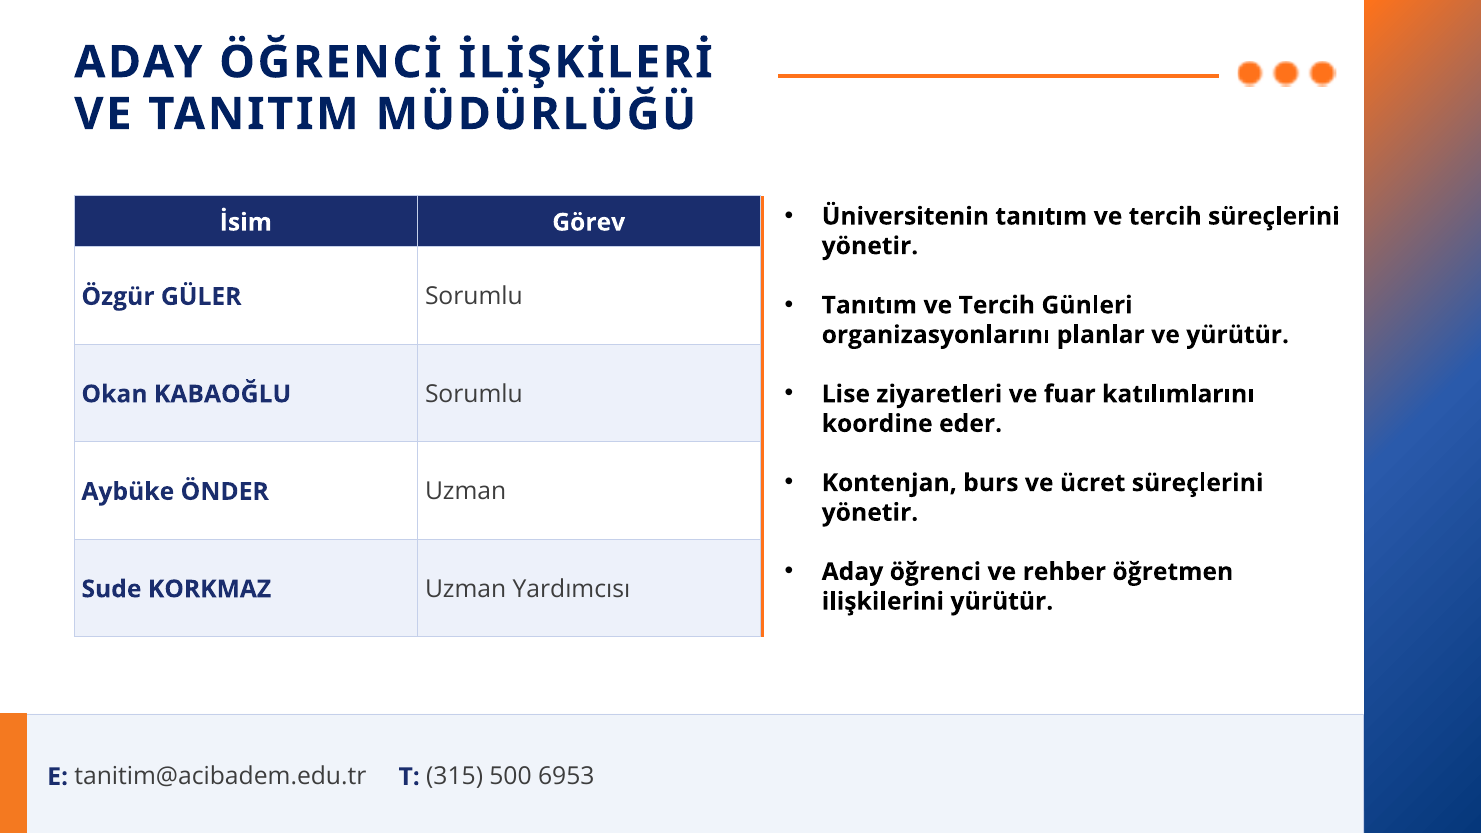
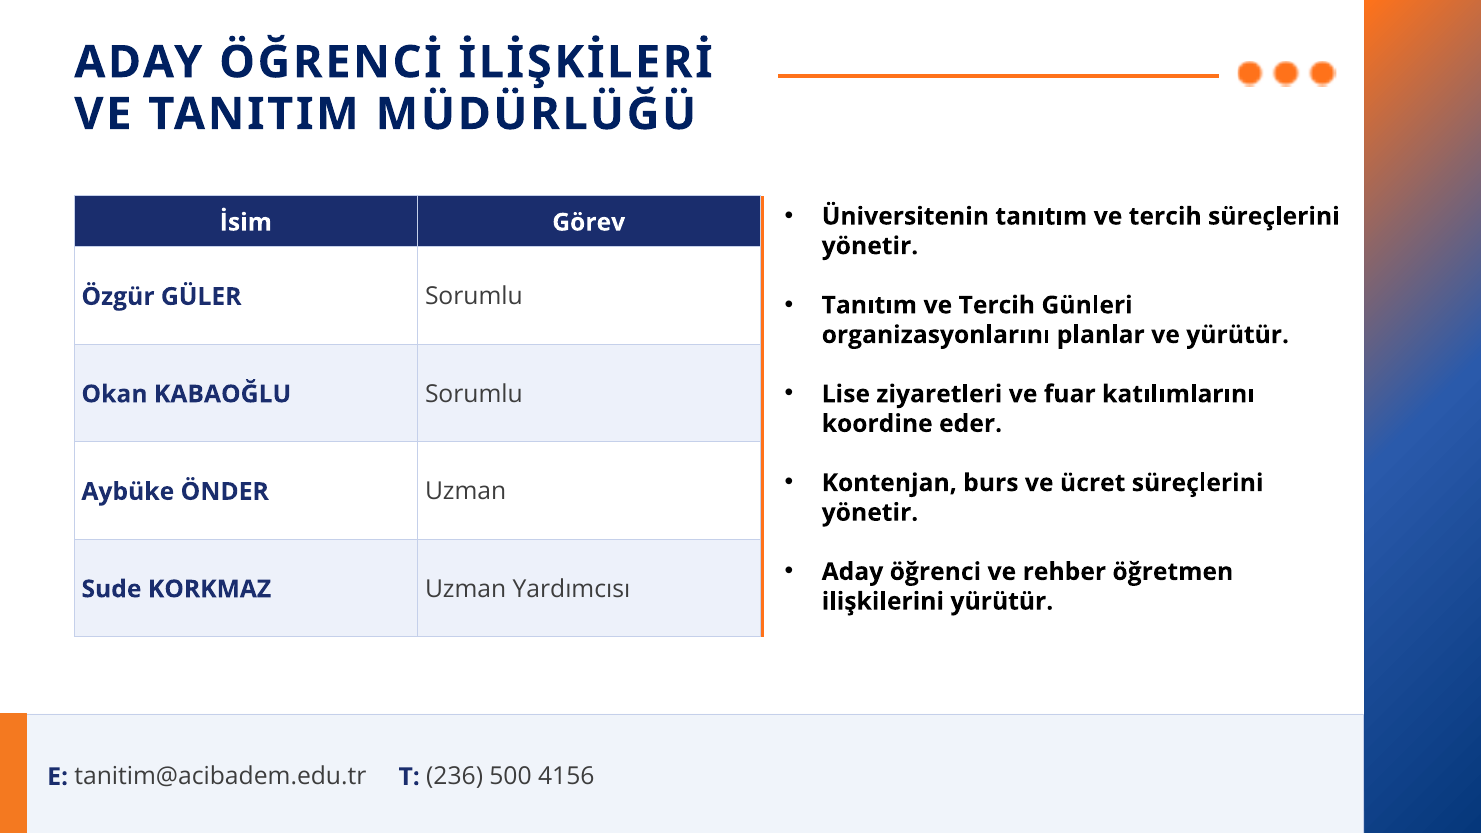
315: 315 -> 236
6953: 6953 -> 4156
